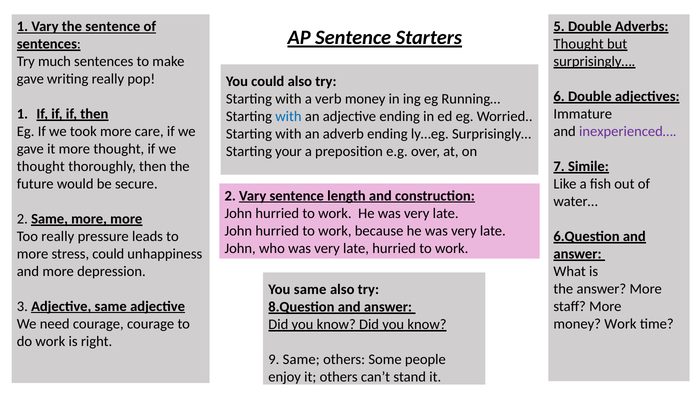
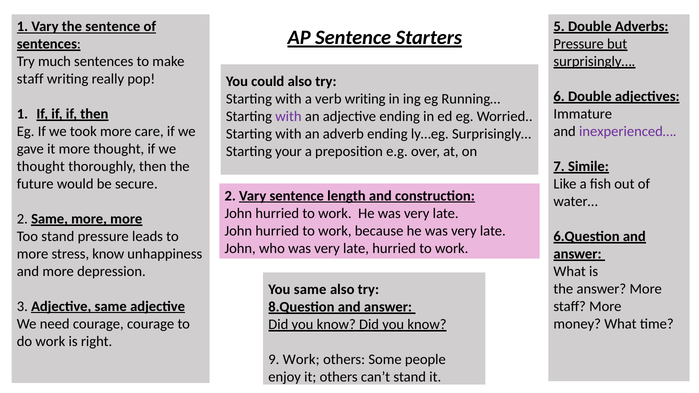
Thought at (579, 44): Thought -> Pressure
gave at (30, 79): gave -> staff
verb money: money -> writing
with at (288, 116) colour: blue -> purple
Too really: really -> stand
stress could: could -> know
money Work: Work -> What
9 Same: Same -> Work
